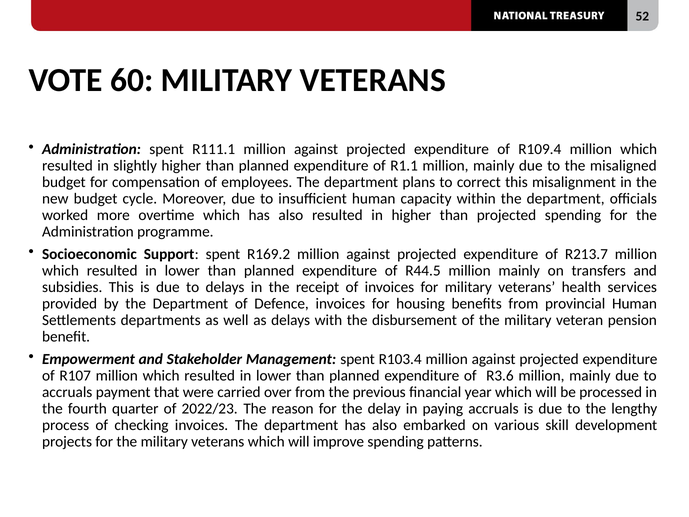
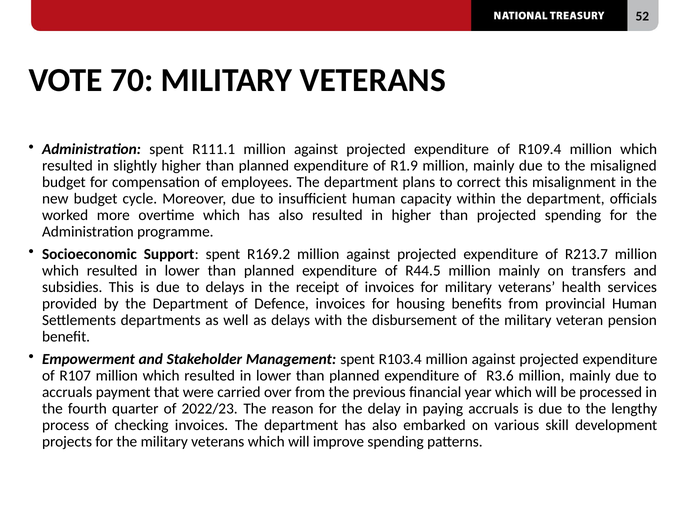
60: 60 -> 70
R1.1: R1.1 -> R1.9
